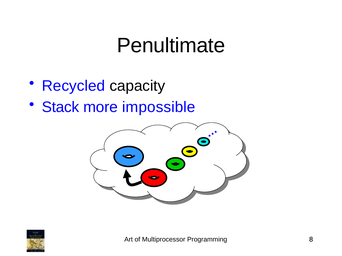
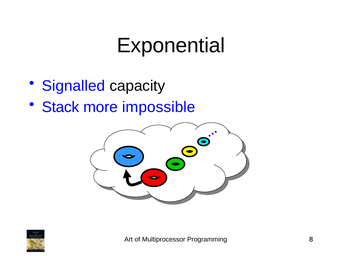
Penultimate: Penultimate -> Exponential
Recycled: Recycled -> Signalled
